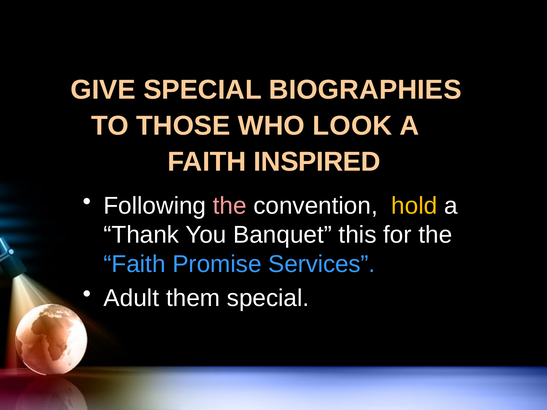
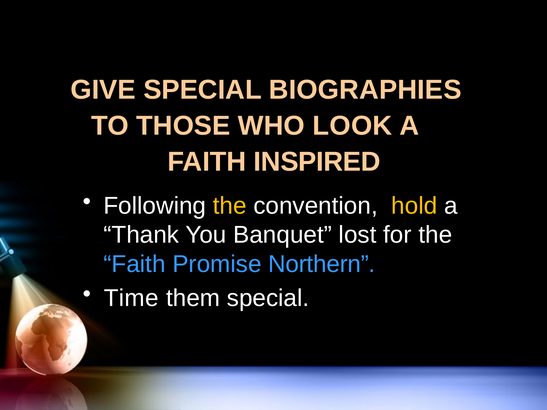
the at (230, 206) colour: pink -> yellow
this: this -> lost
Services: Services -> Northern
Adult: Adult -> Time
